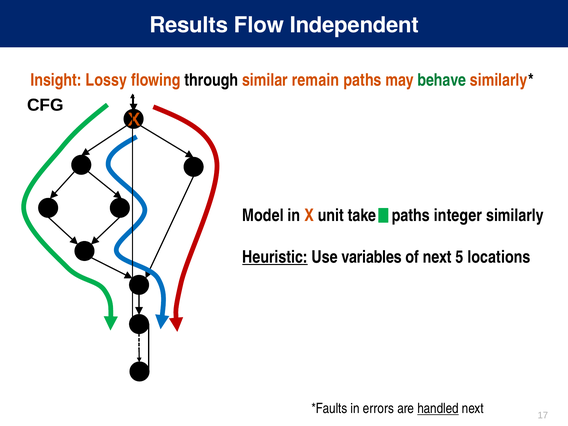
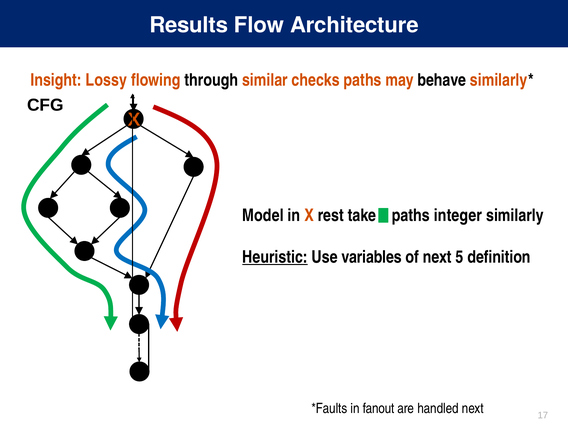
Independent: Independent -> Architecture
remain: remain -> checks
behave colour: green -> black
unit: unit -> rest
locations: locations -> definition
errors: errors -> fanout
handled underline: present -> none
